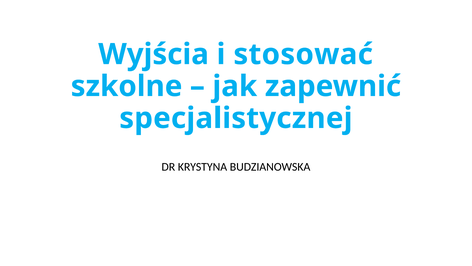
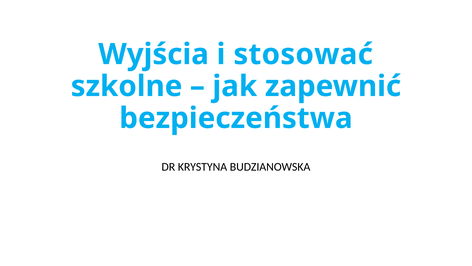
specjalistycznej: specjalistycznej -> bezpieczeństwa
